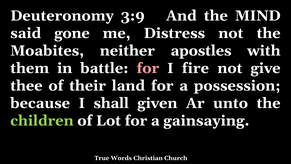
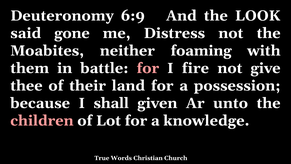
3:9: 3:9 -> 6:9
MIND: MIND -> LOOK
apostles: apostles -> foaming
children colour: light green -> pink
gainsaying: gainsaying -> knowledge
